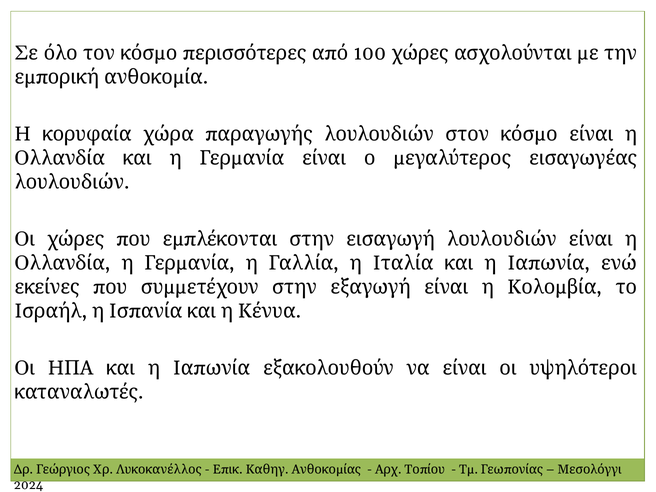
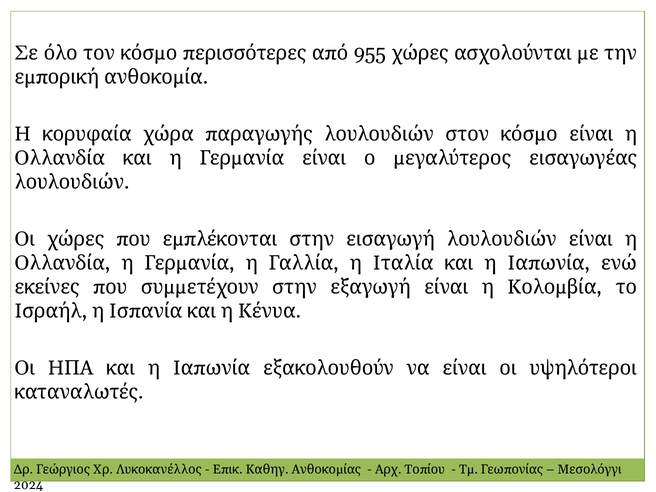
100: 100 -> 955
